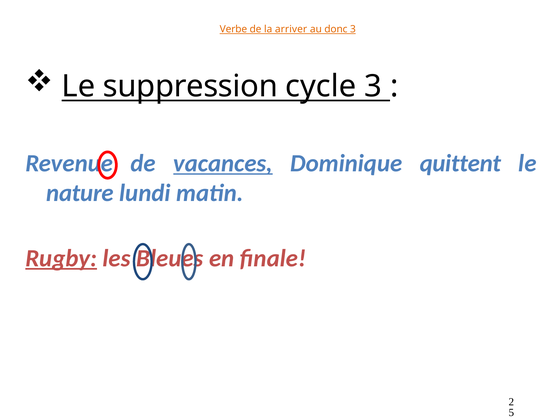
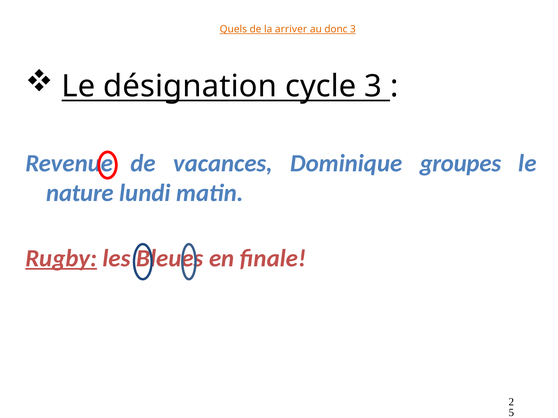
Verbe: Verbe -> Quels
suppression: suppression -> désignation
vacances underline: present -> none
quittent: quittent -> groupes
